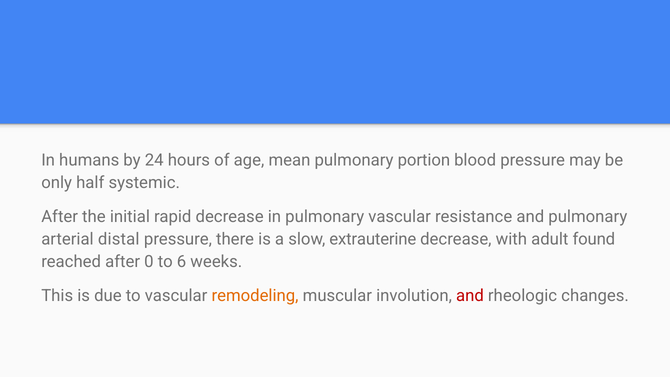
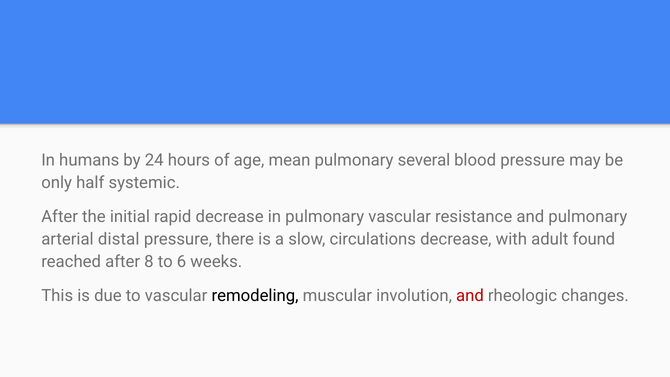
portion: portion -> several
extrauterine: extrauterine -> circulations
0: 0 -> 8
remodeling colour: orange -> black
